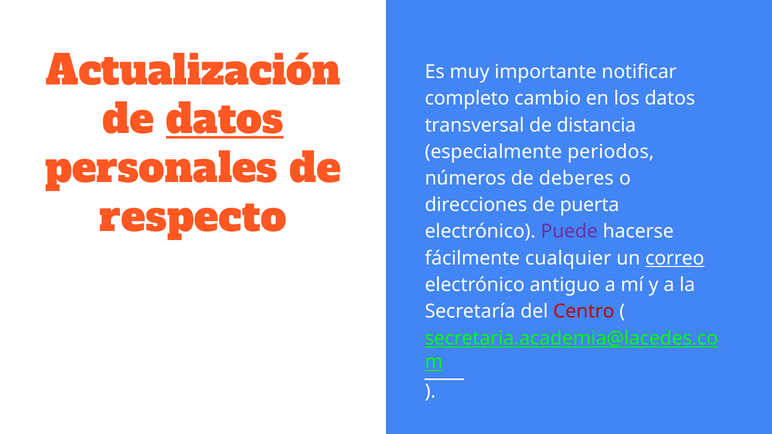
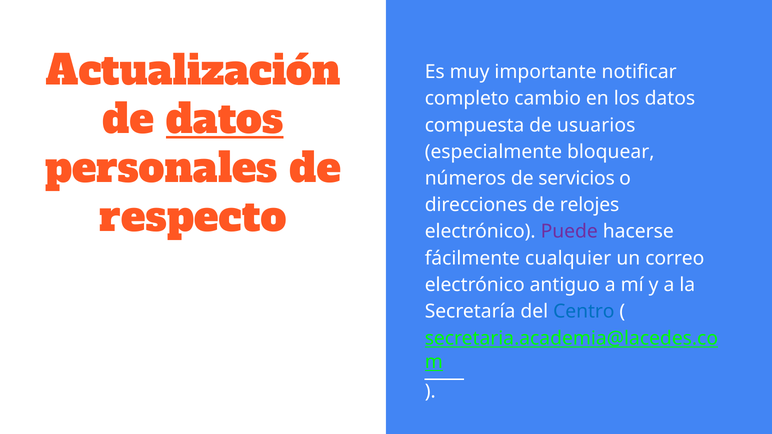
transversal: transversal -> compuesta
distancia: distancia -> usuarios
periodos: periodos -> bloquear
deberes: deberes -> servicios
puerta: puerta -> relojes
correo underline: present -> none
Centro colour: red -> blue
